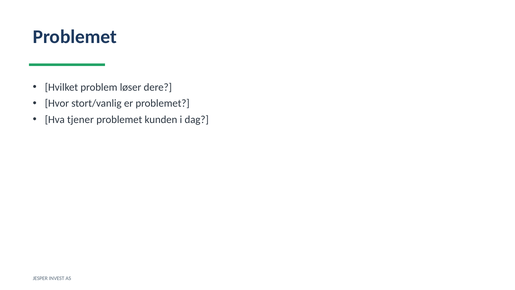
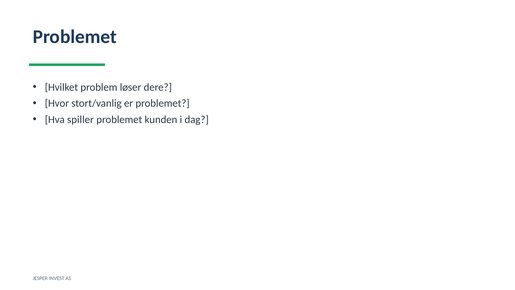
tjener: tjener -> spiller
